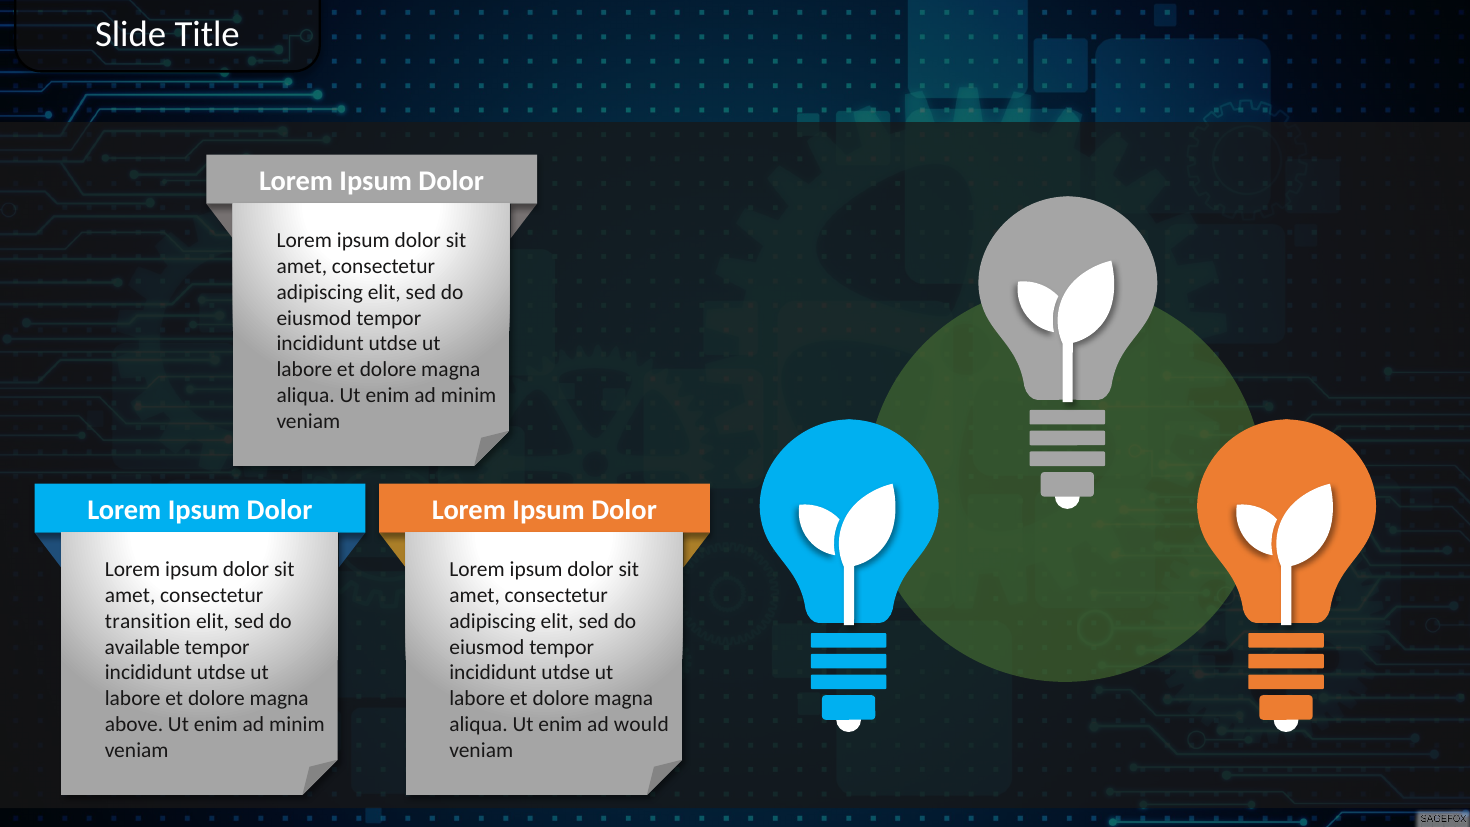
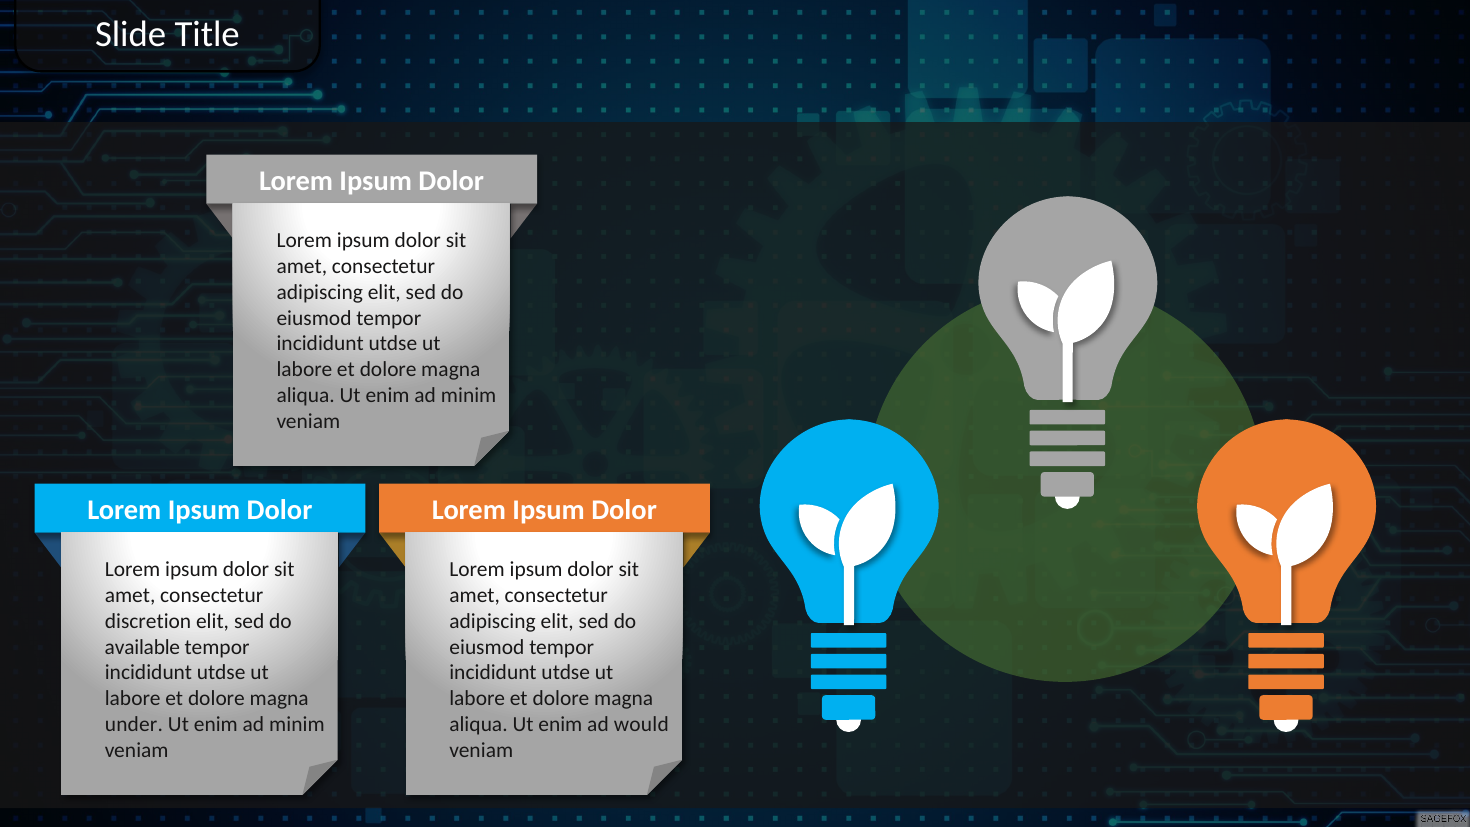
transition: transition -> discretion
above: above -> under
